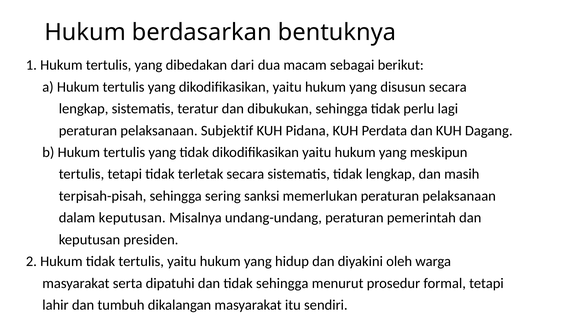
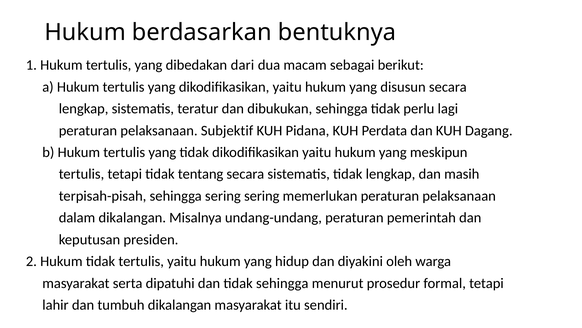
terletak: terletak -> tentang
sering sanksi: sanksi -> sering
dalam keputusan: keputusan -> dikalangan
